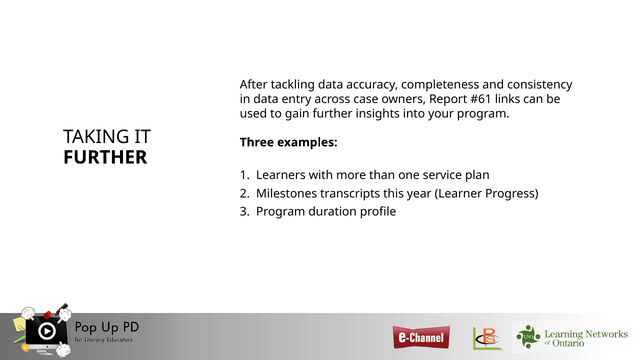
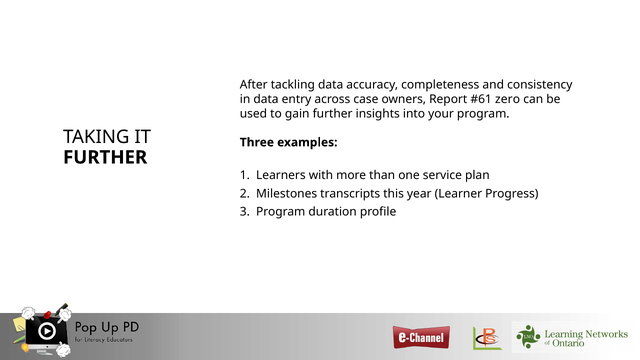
links: links -> zero
